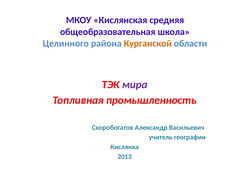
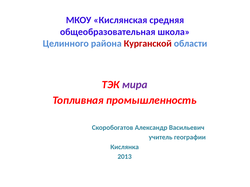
Курганской colour: orange -> red
